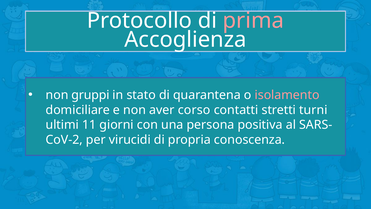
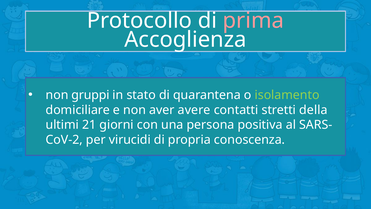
isolamento colour: pink -> light green
corso: corso -> avere
turni: turni -> della
11: 11 -> 21
